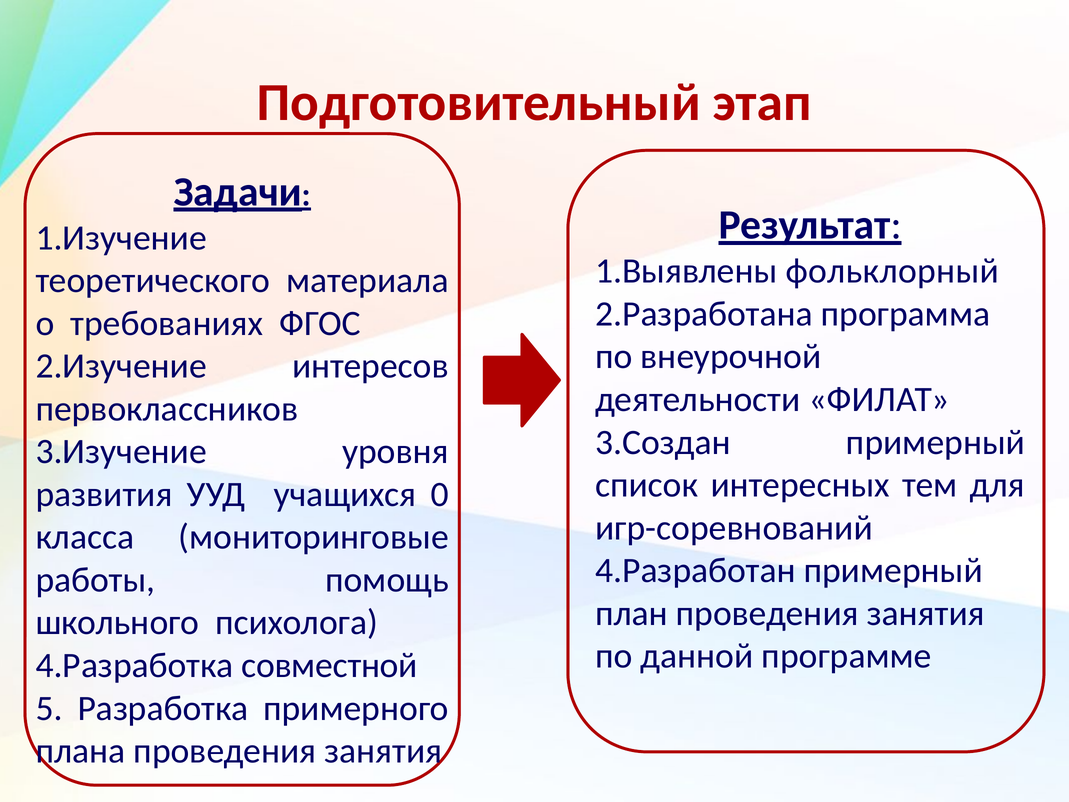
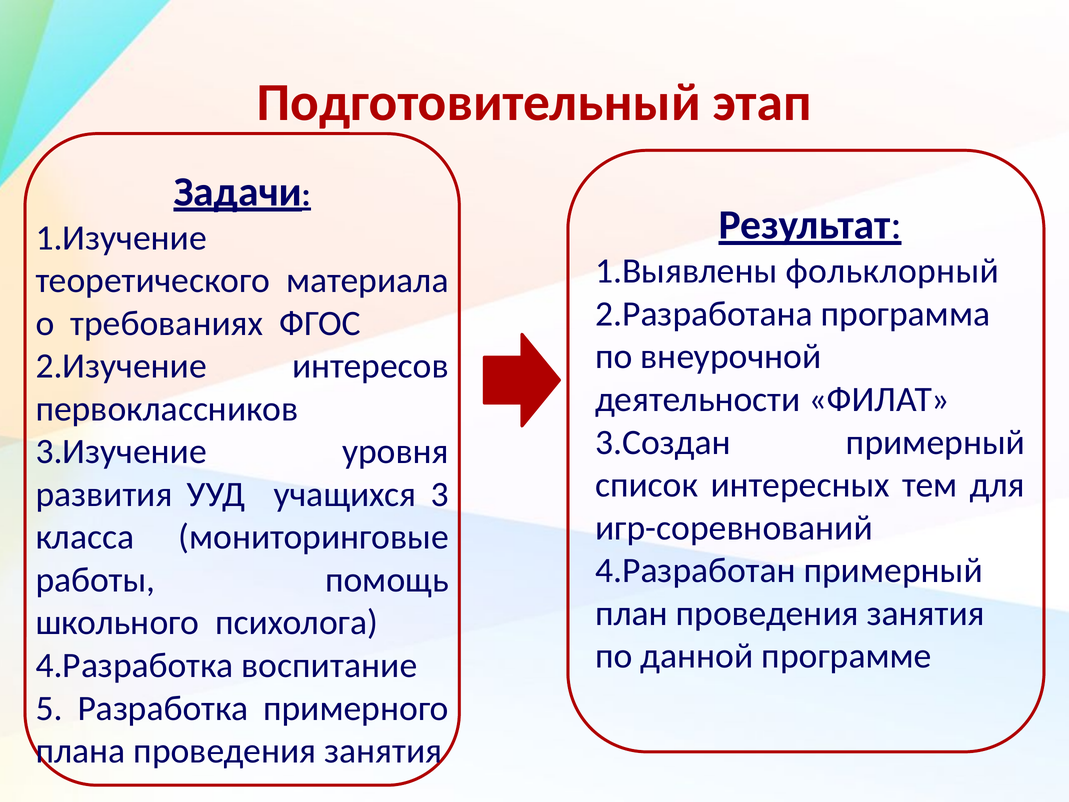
0: 0 -> 3
совместной: совместной -> воспитание
